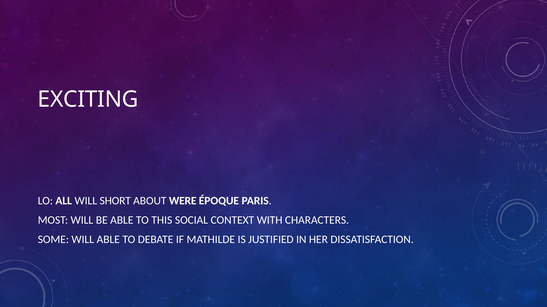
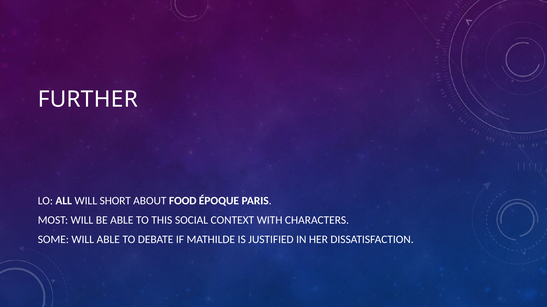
EXCITING: EXCITING -> FURTHER
WERE: WERE -> FOOD
